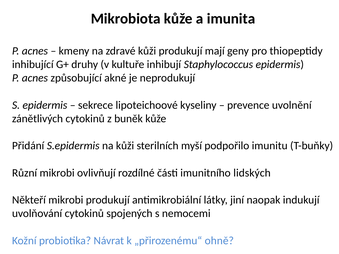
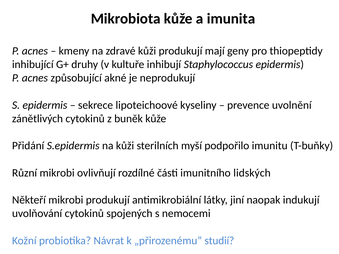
ohně: ohně -> studií
